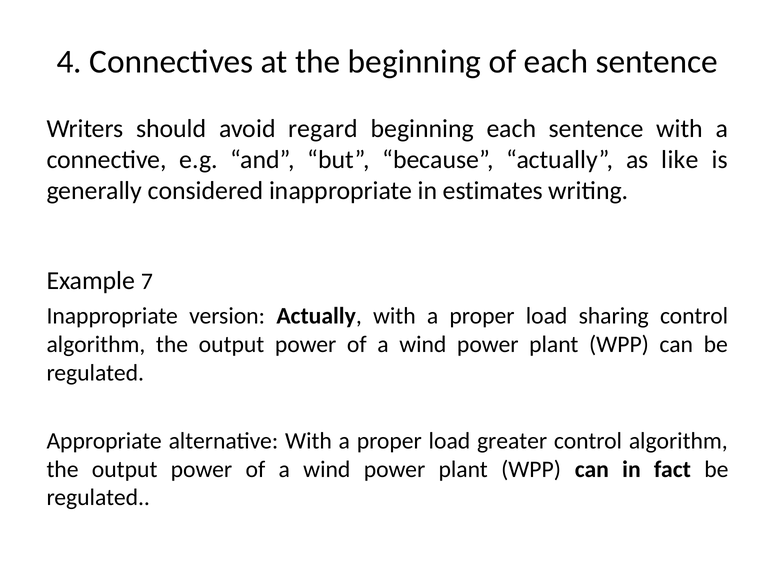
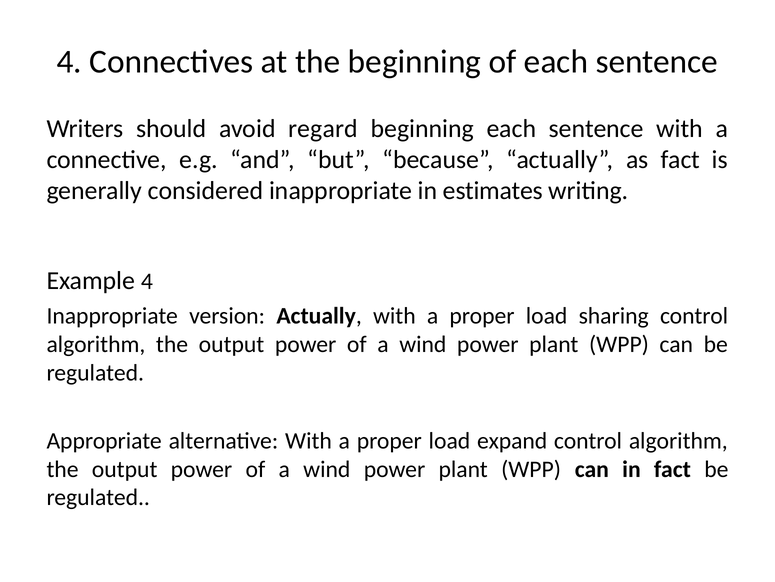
as like: like -> fact
Example 7: 7 -> 4
greater: greater -> expand
